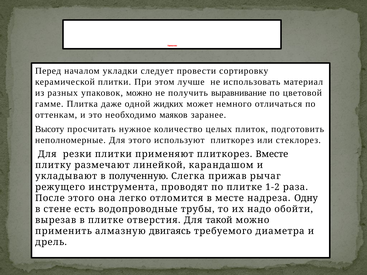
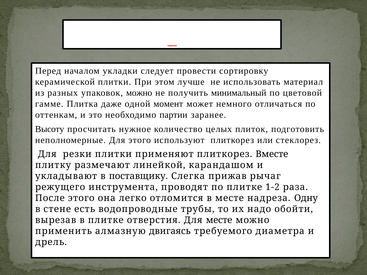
выравнивание: выравнивание -> минимальный
жидких: жидких -> момент
маяков: маяков -> партии
полученную: полученную -> поставщику
Для такой: такой -> месте
